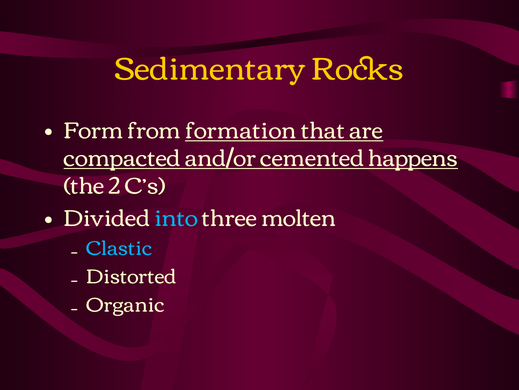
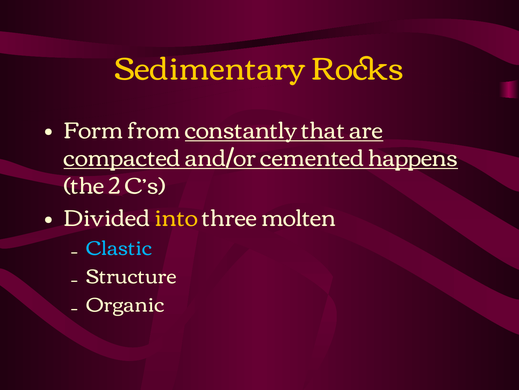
formation: formation -> constantly
into colour: light blue -> yellow
Distorted: Distorted -> Structure
